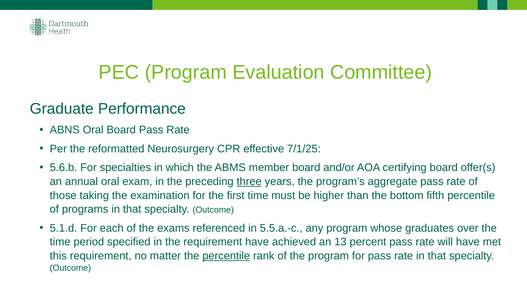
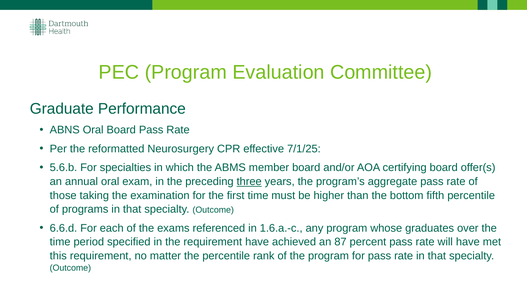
5.1.d: 5.1.d -> 6.6.d
5.5.a.-c: 5.5.a.-c -> 1.6.a.-c
13: 13 -> 87
percentile at (226, 255) underline: present -> none
